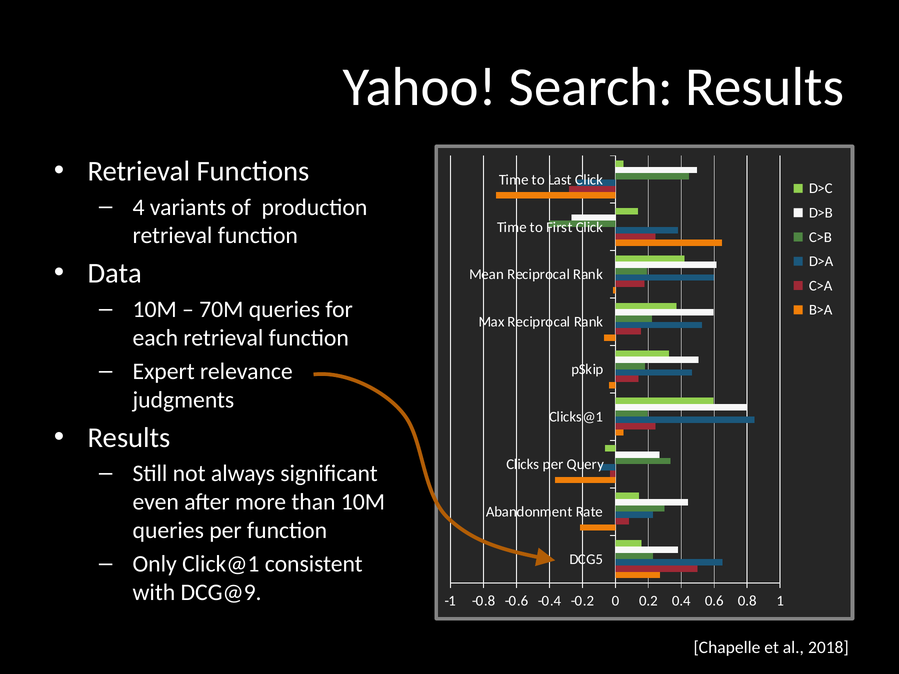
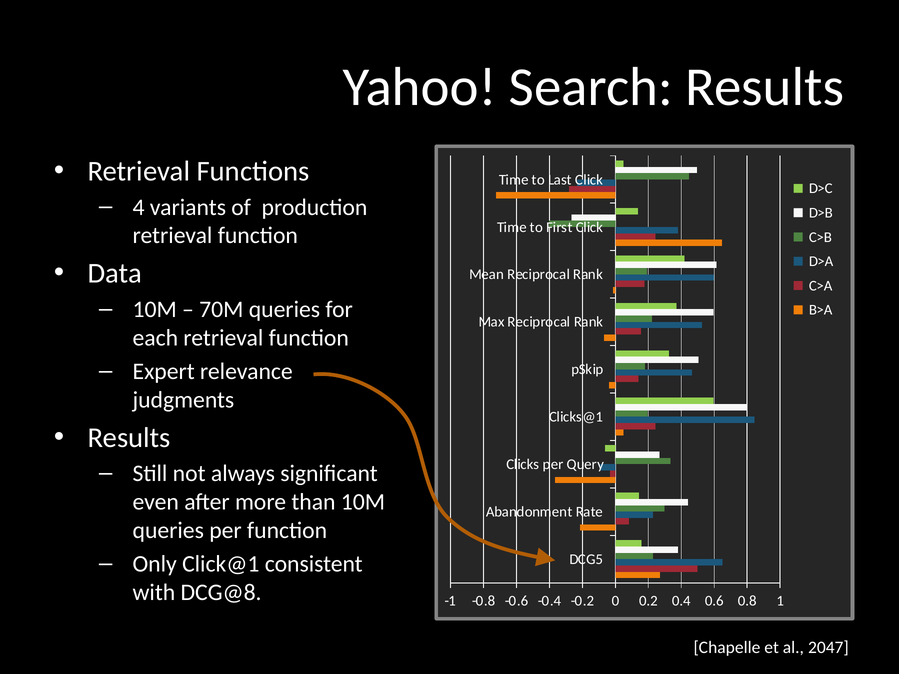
DCG@9: DCG@9 -> DCG@8
2018: 2018 -> 2047
